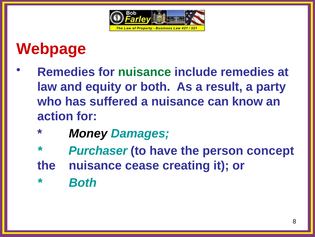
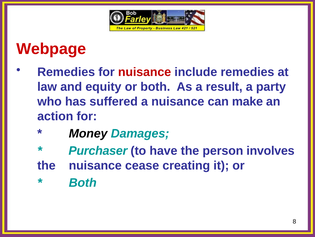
nuisance at (145, 72) colour: green -> red
know: know -> make
concept: concept -> involves
